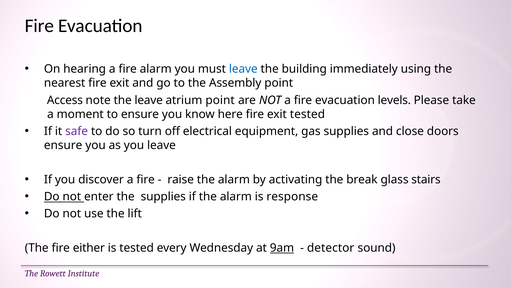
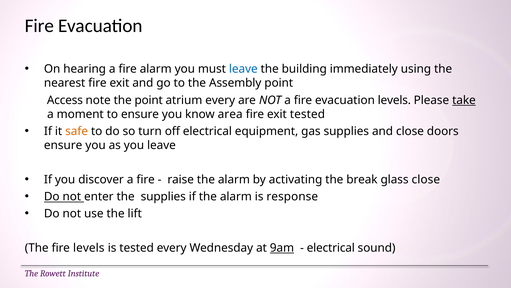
the leave: leave -> point
atrium point: point -> every
take underline: none -> present
here: here -> area
safe colour: purple -> orange
glass stairs: stairs -> close
fire either: either -> levels
detector at (331, 247): detector -> electrical
